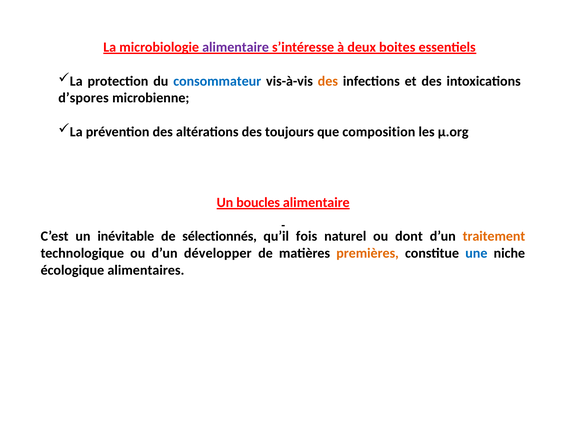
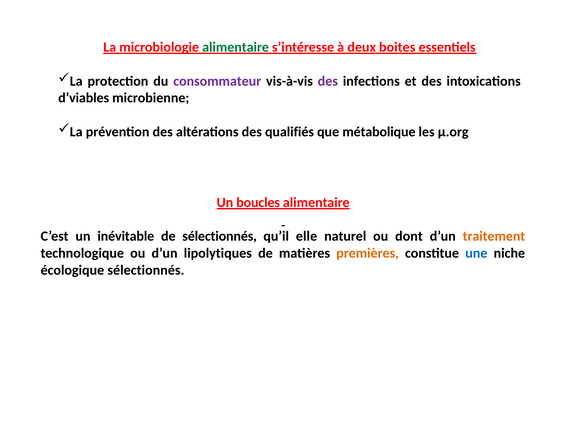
alimentaire at (236, 47) colour: purple -> green
consommateur colour: blue -> purple
des at (328, 81) colour: orange -> purple
d’spores: d’spores -> d’viables
toujours: toujours -> qualifiés
composition: composition -> métabolique
fois: fois -> elle
développer: développer -> lipolytiques
écologique alimentaires: alimentaires -> sélectionnés
